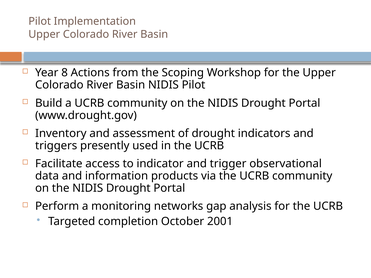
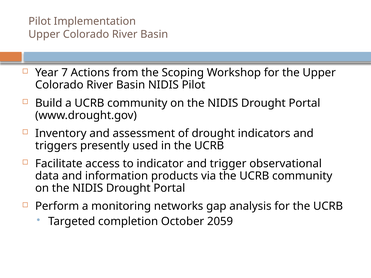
8: 8 -> 7
2001: 2001 -> 2059
